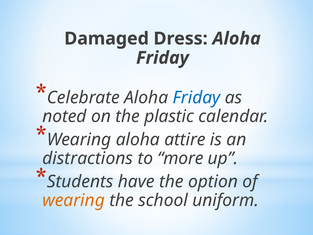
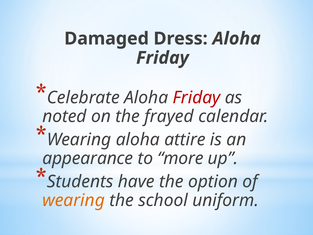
Friday at (196, 97) colour: blue -> red
plastic: plastic -> frayed
distractions: distractions -> appearance
